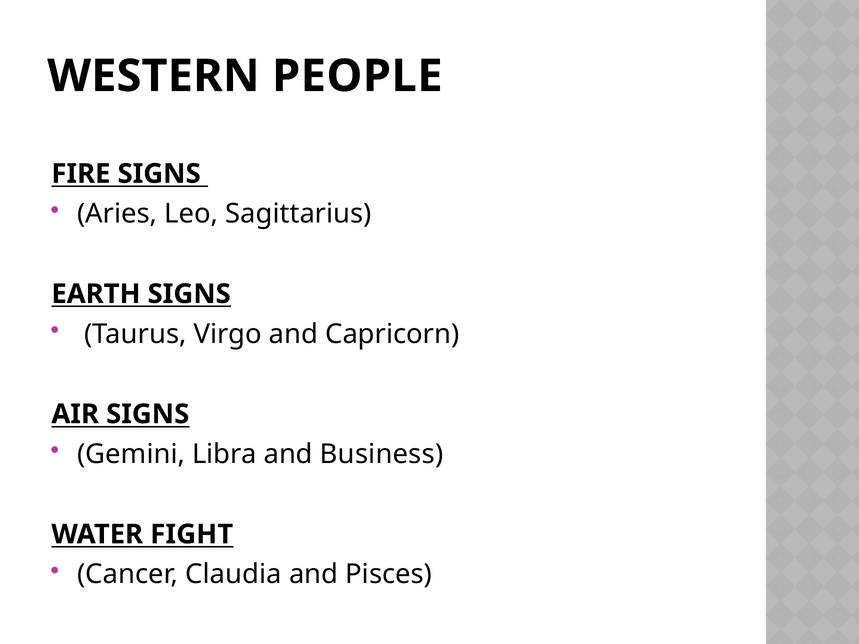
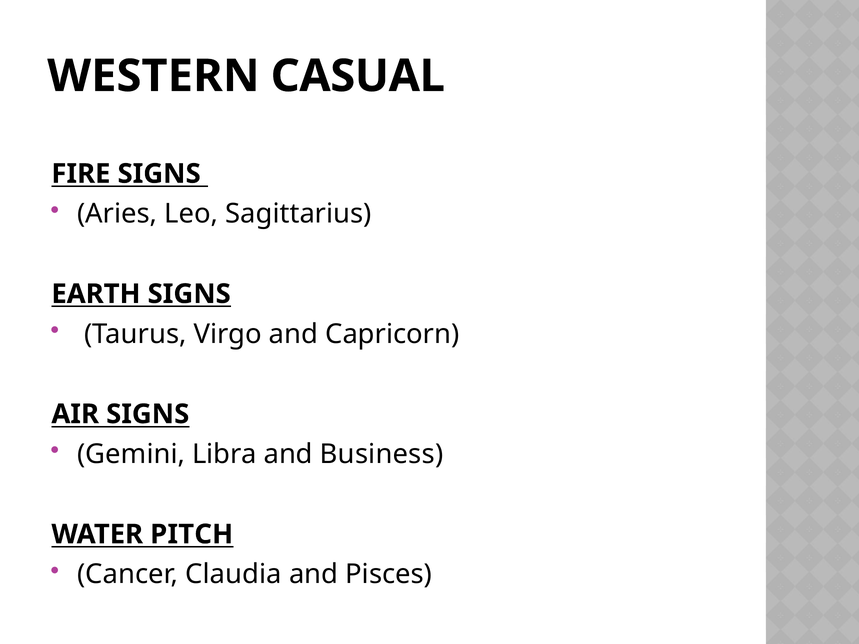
PEOPLE: PEOPLE -> CASUAL
FIGHT: FIGHT -> PITCH
